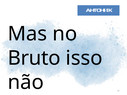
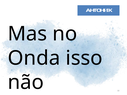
Bruto: Bruto -> Onda
